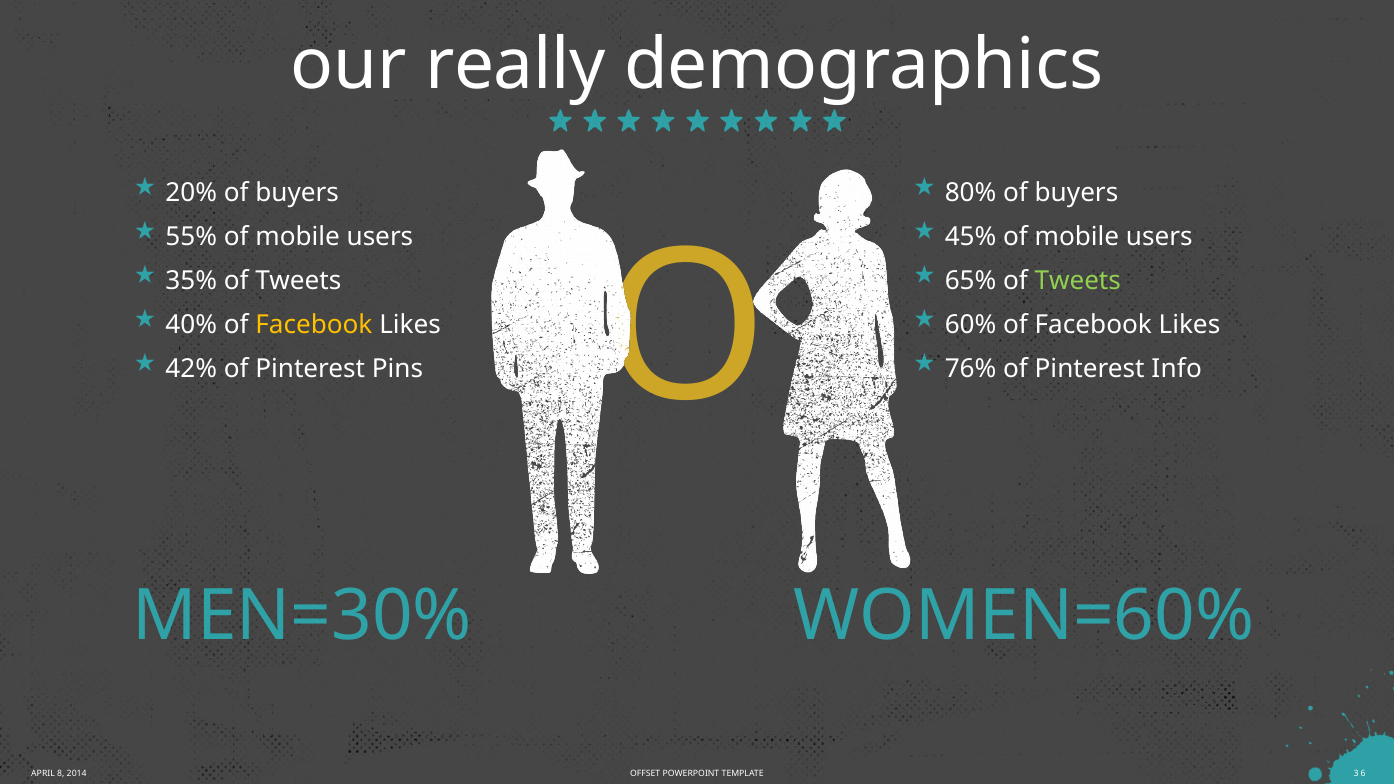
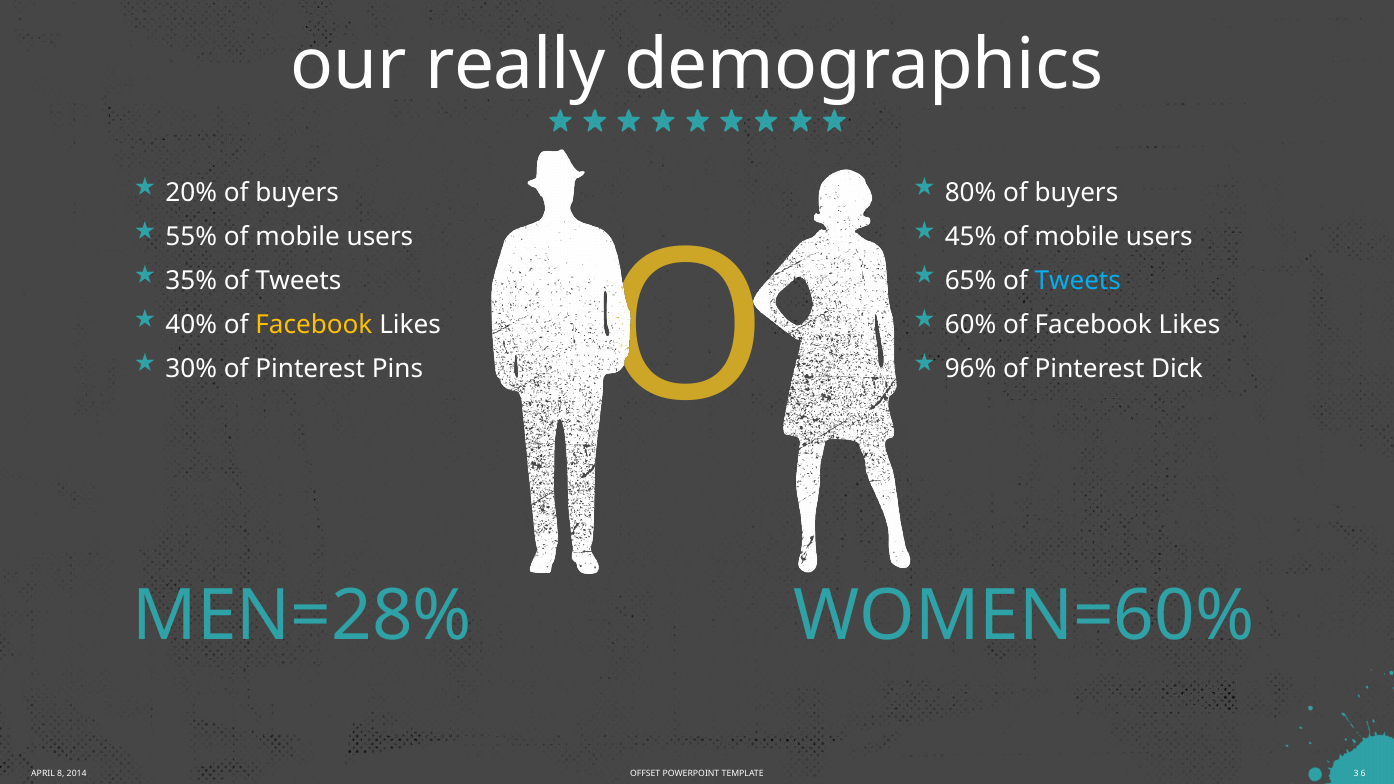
Tweets at (1078, 281) colour: light green -> light blue
42%: 42% -> 30%
76%: 76% -> 96%
Info: Info -> Dick
MEN=30%: MEN=30% -> MEN=28%
